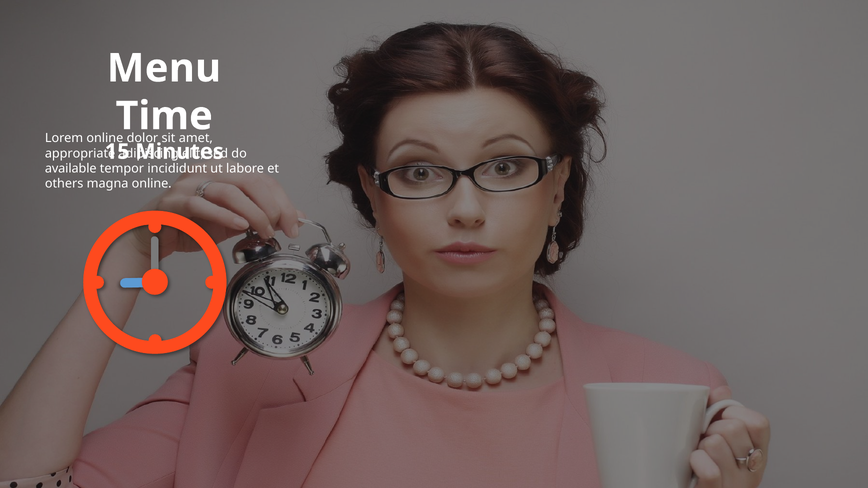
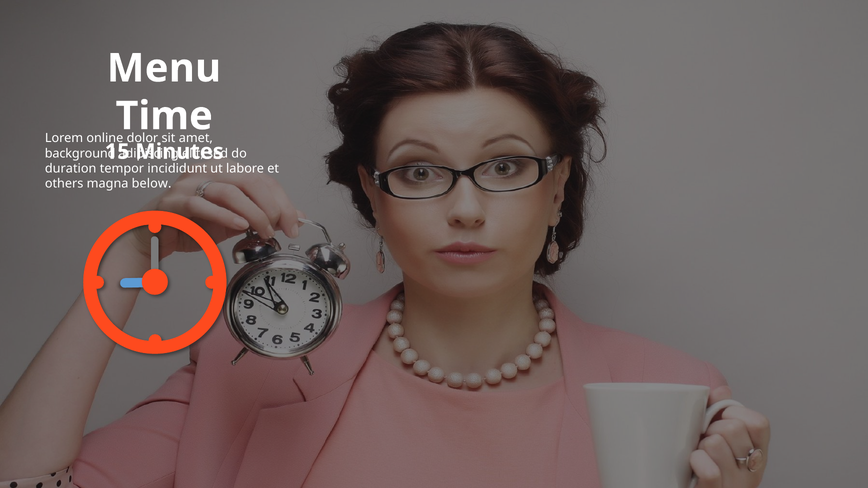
appropriate: appropriate -> background
available: available -> duration
magna online: online -> below
